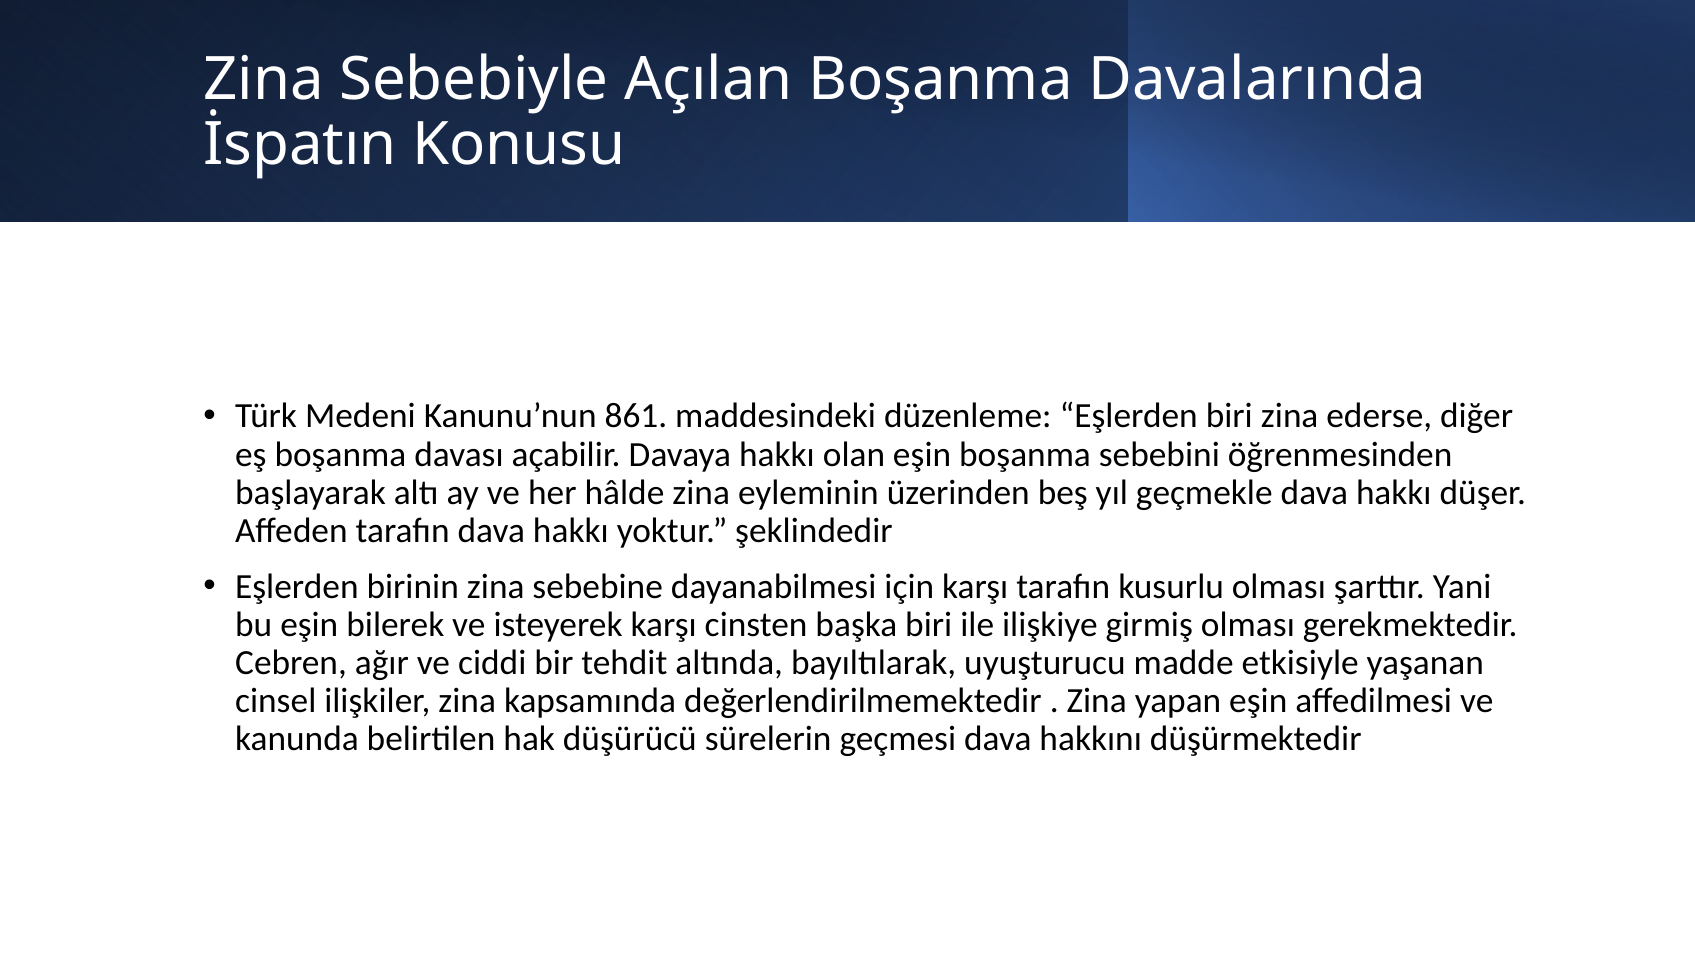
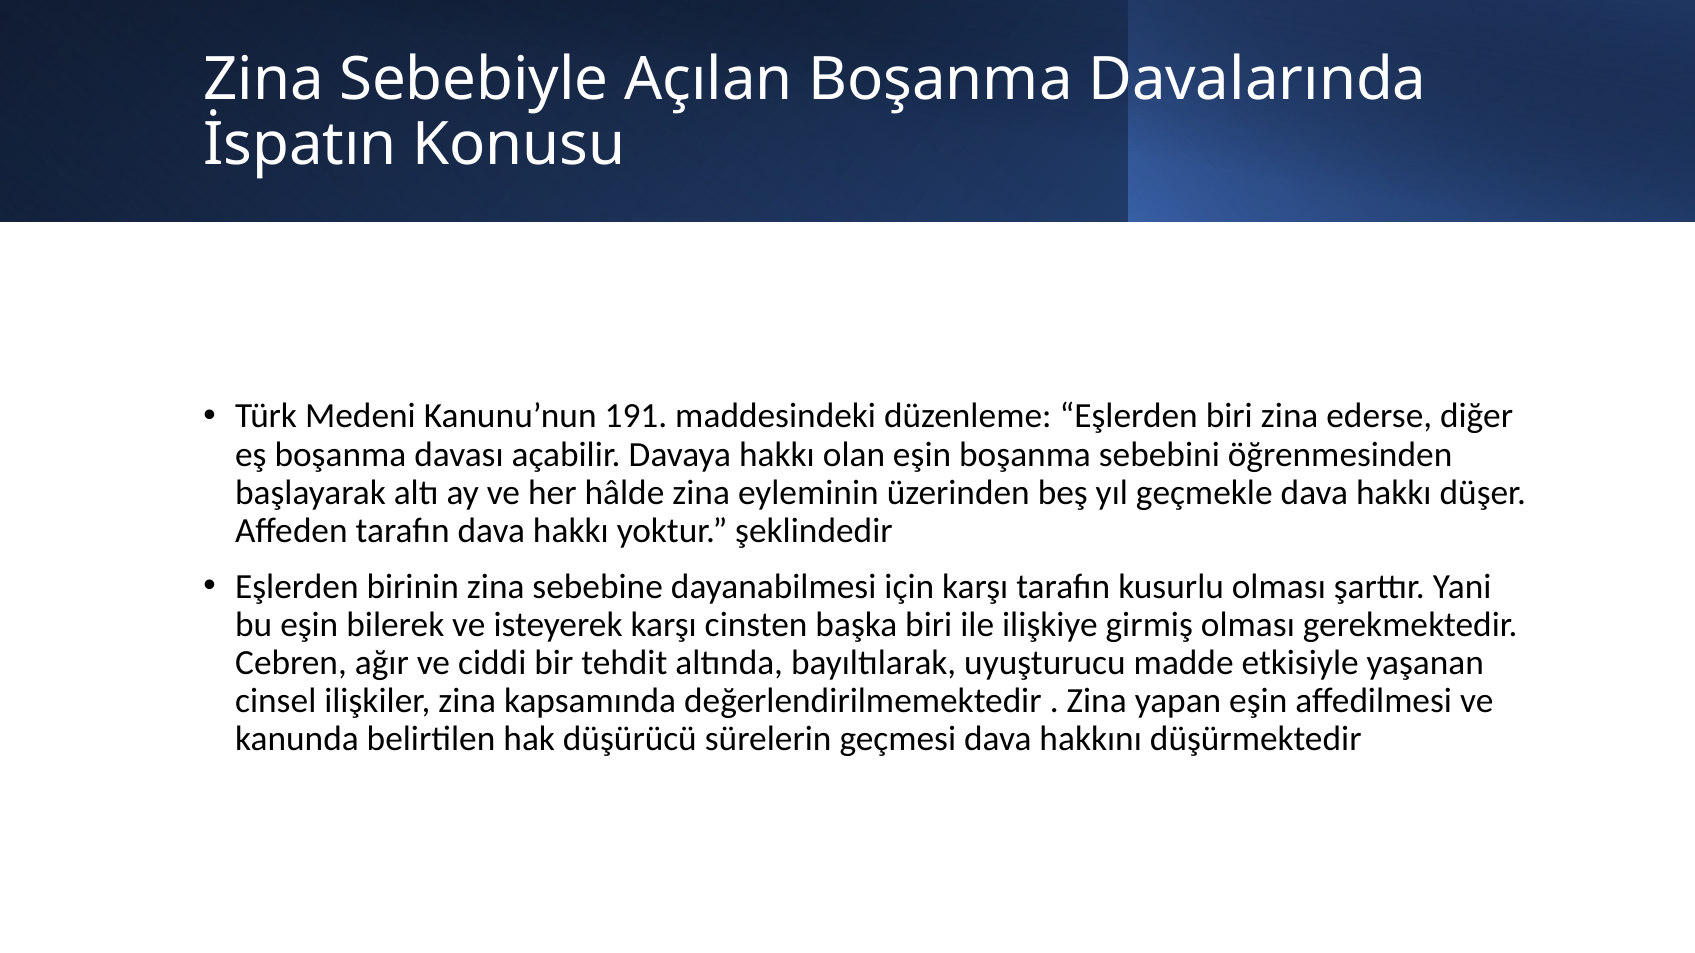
861: 861 -> 191
